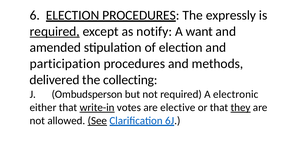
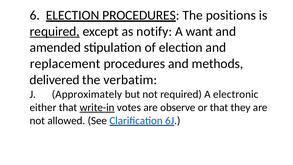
expressly: expressly -> positions
participation: participation -> replacement
collecting: collecting -> verbatim
Ombudsperson: Ombudsperson -> Approximately
elective: elective -> observe
they underline: present -> none
See underline: present -> none
